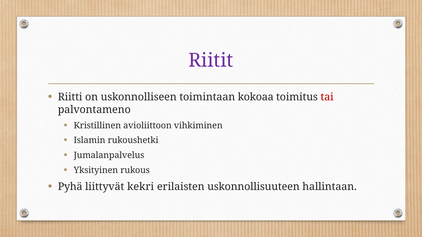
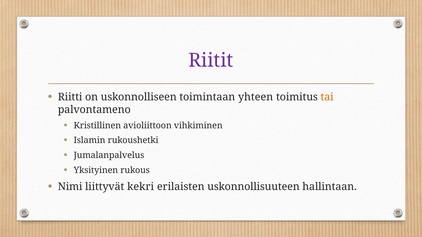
kokoaa: kokoaa -> yhteen
tai colour: red -> orange
Pyhä: Pyhä -> Nimi
